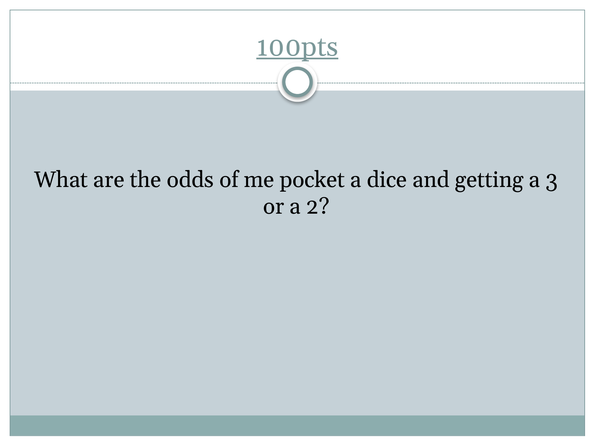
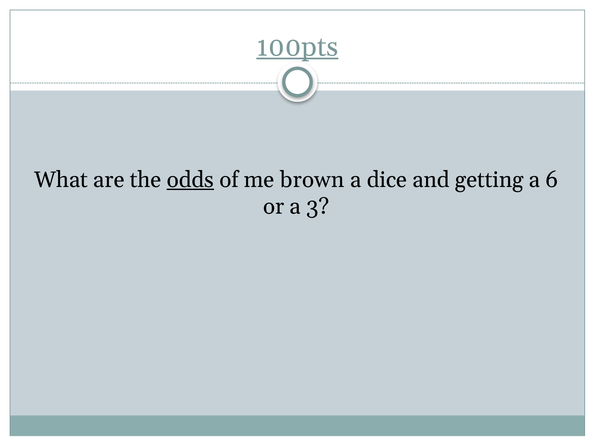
odds underline: none -> present
pocket: pocket -> brown
3: 3 -> 6
2: 2 -> 3
